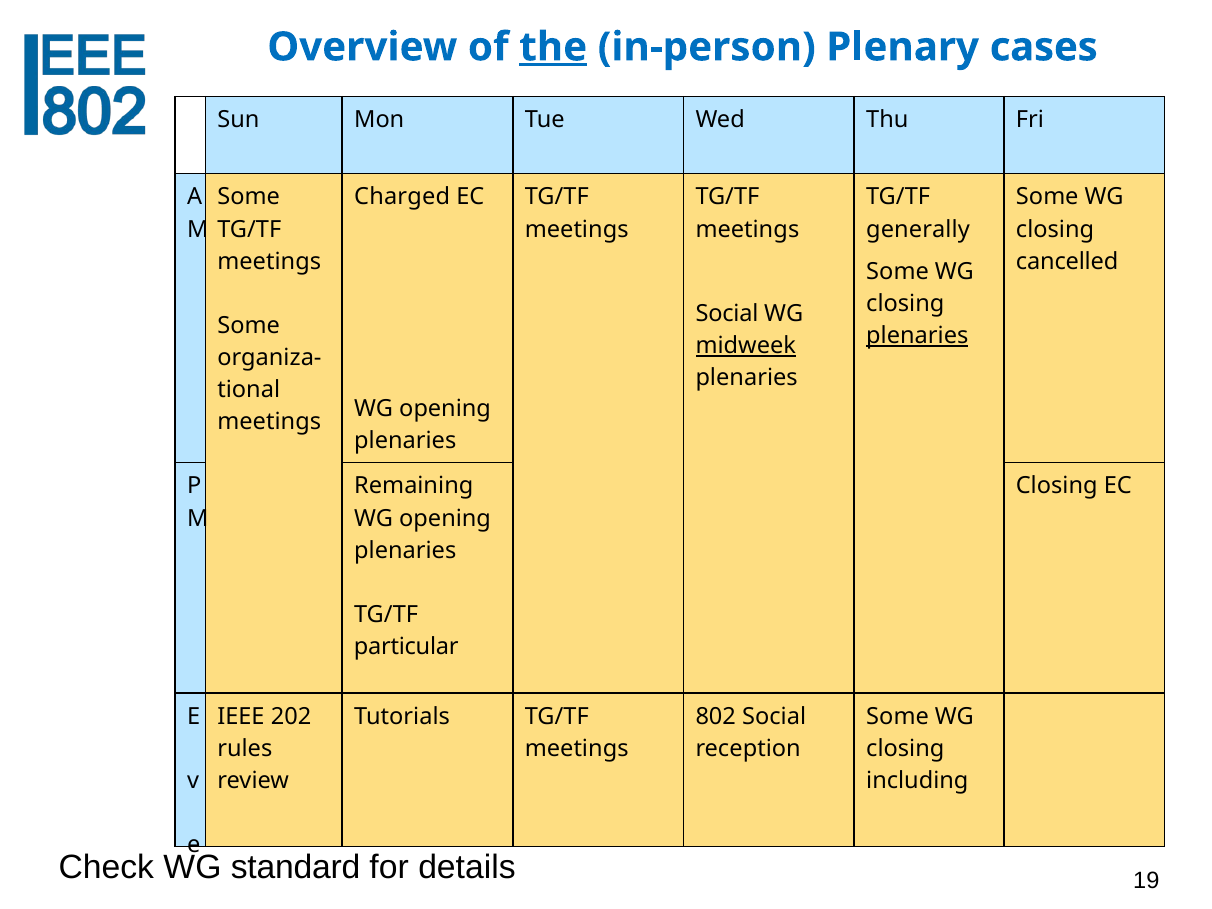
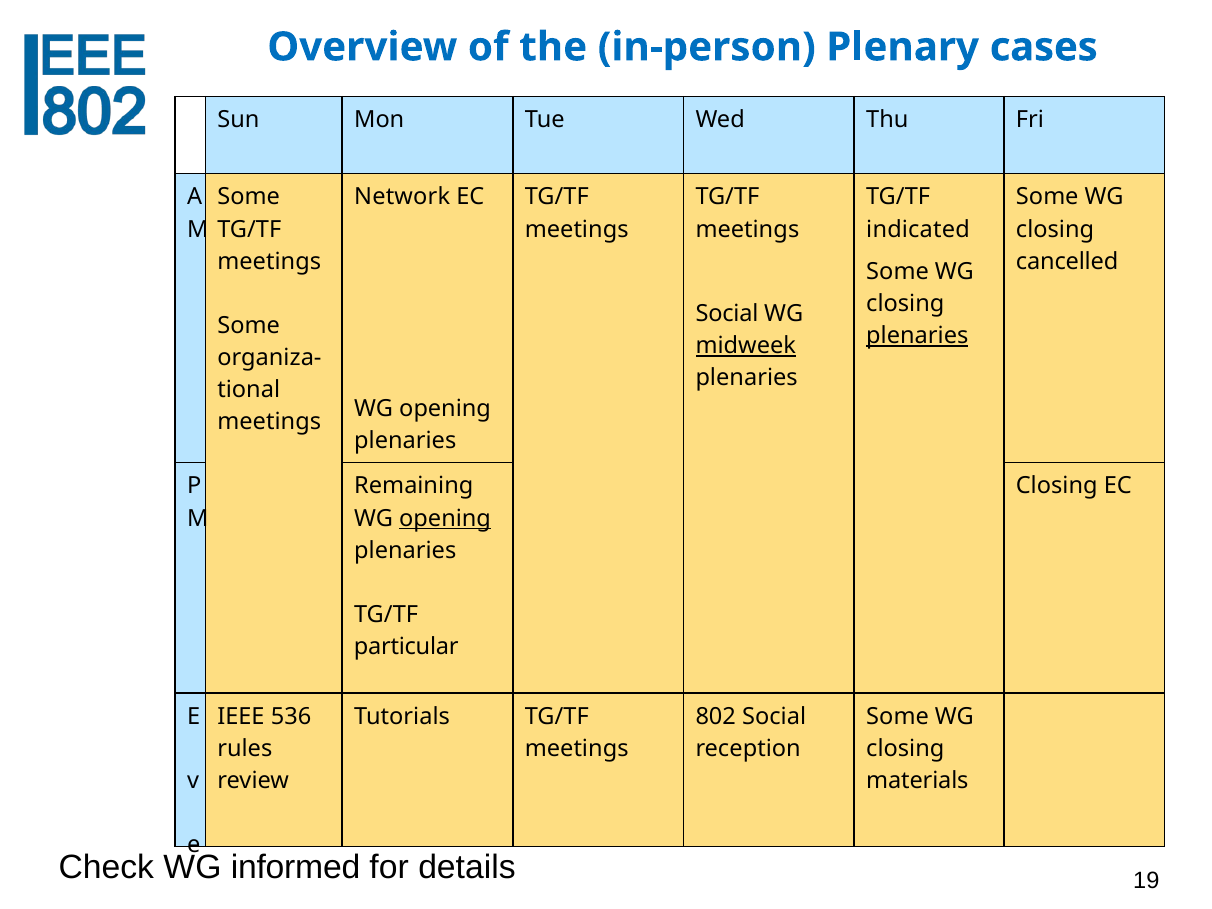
the underline: present -> none
Charged: Charged -> Network
generally: generally -> indicated
opening at (445, 518) underline: none -> present
202: 202 -> 536
including: including -> materials
standard: standard -> informed
